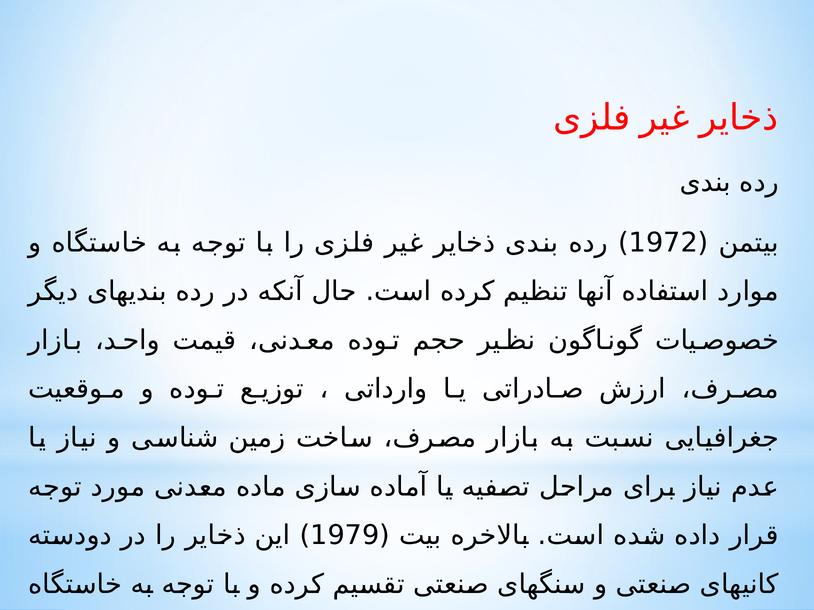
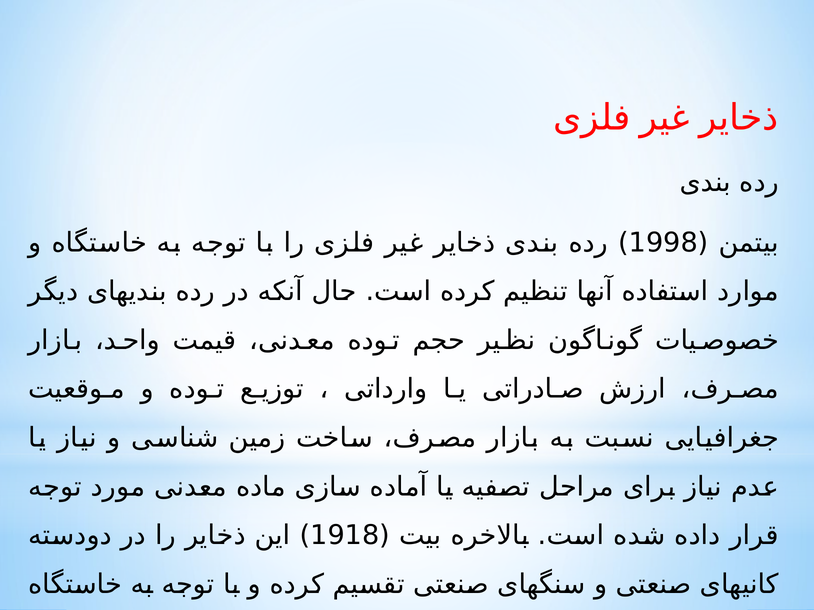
1972: 1972 -> 1998
1979: 1979 -> 1918
